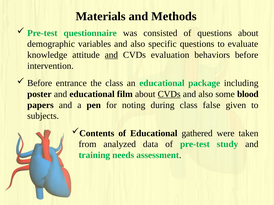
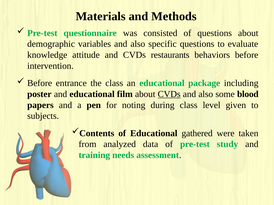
and at (111, 55) underline: present -> none
evaluation: evaluation -> restaurants
false: false -> level
